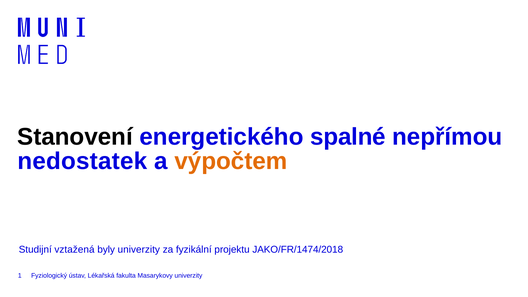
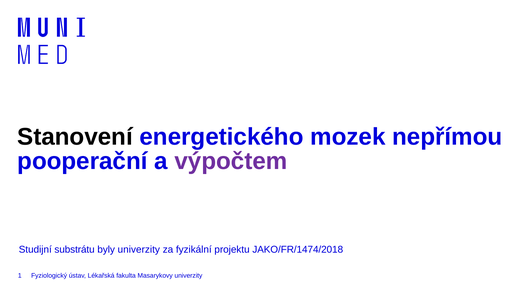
spalné: spalné -> mozek
nedostatek: nedostatek -> pooperační
výpočtem colour: orange -> purple
vztažená: vztažená -> substrátu
